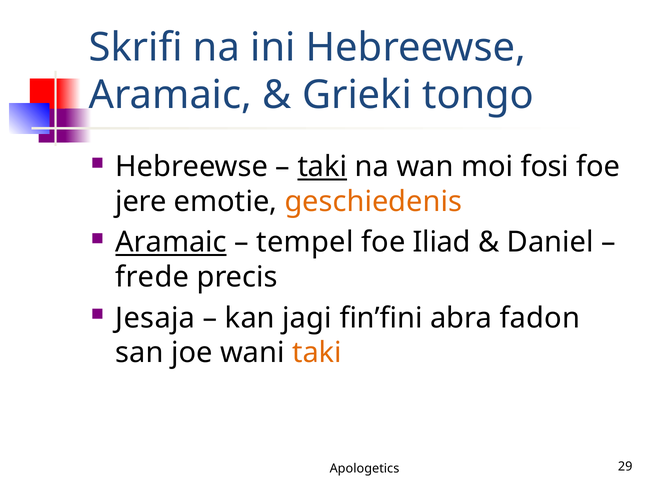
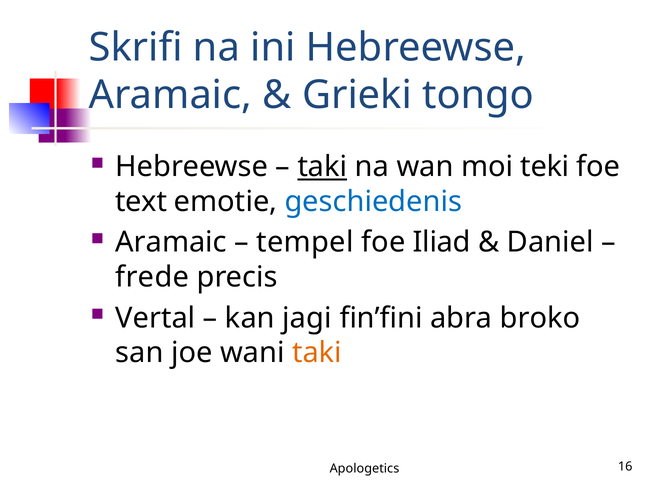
fosi: fosi -> teki
jere: jere -> text
geschiedenis colour: orange -> blue
Aramaic at (171, 242) underline: present -> none
Jesaja: Jesaja -> Vertal
fadon: fadon -> broko
29: 29 -> 16
